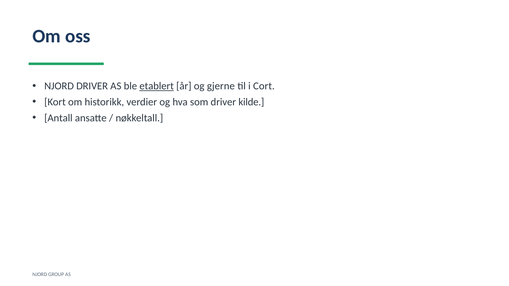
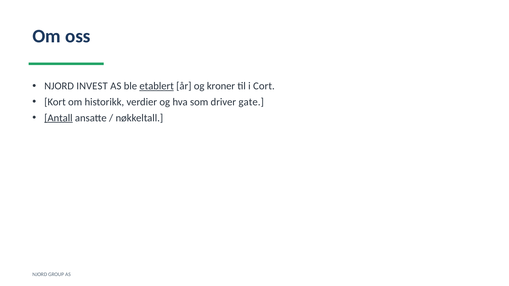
NJORD DRIVER: DRIVER -> INVEST
gjerne: gjerne -> kroner
kilde: kilde -> gate
Antall underline: none -> present
